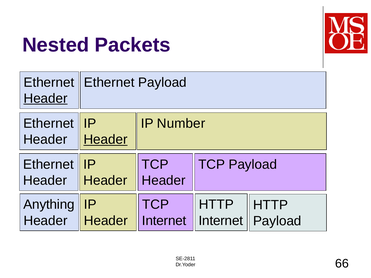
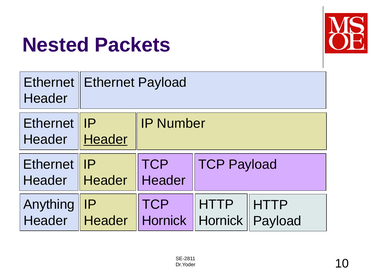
Header at (46, 99) underline: present -> none
Internet at (164, 221): Internet -> Hornick
Internet at (221, 221): Internet -> Hornick
66: 66 -> 10
